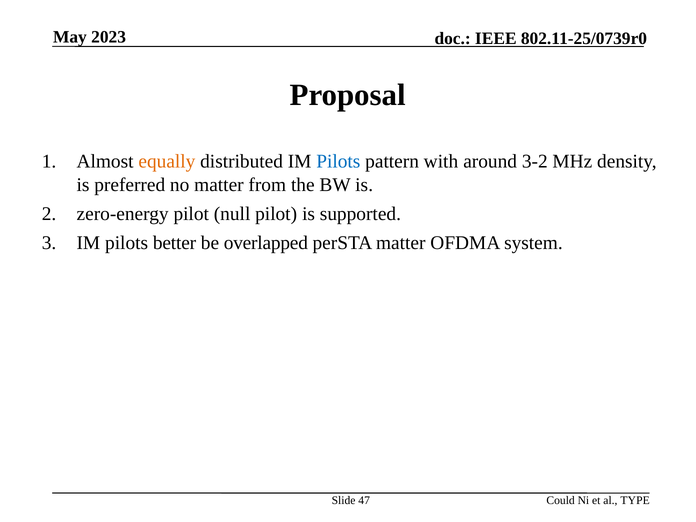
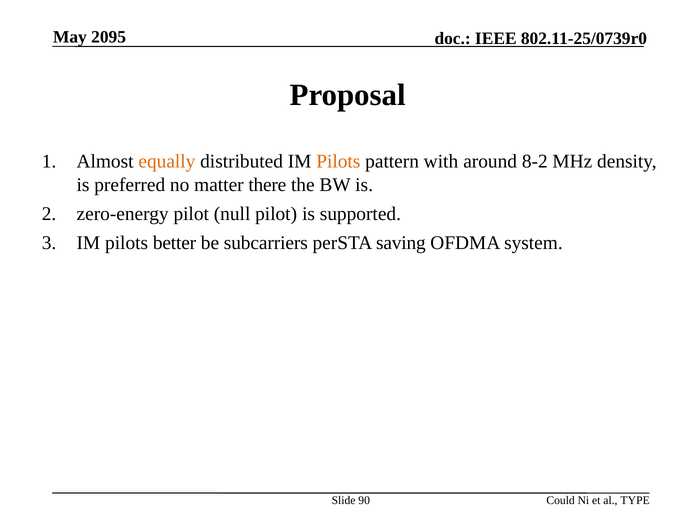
2023: 2023 -> 2095
Pilots at (338, 161) colour: blue -> orange
3-2: 3-2 -> 8-2
from: from -> there
overlapped: overlapped -> subcarriers
perSTA matter: matter -> saving
47: 47 -> 90
